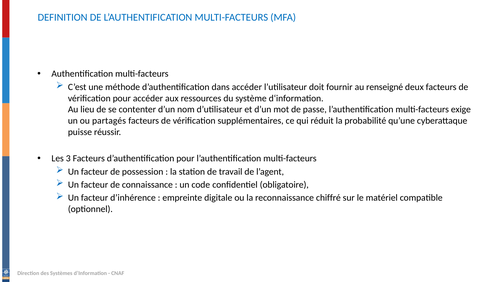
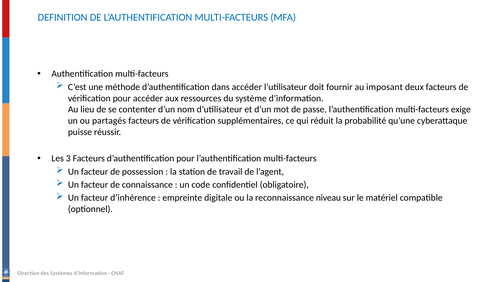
renseigné: renseigné -> imposant
chiffré: chiffré -> niveau
